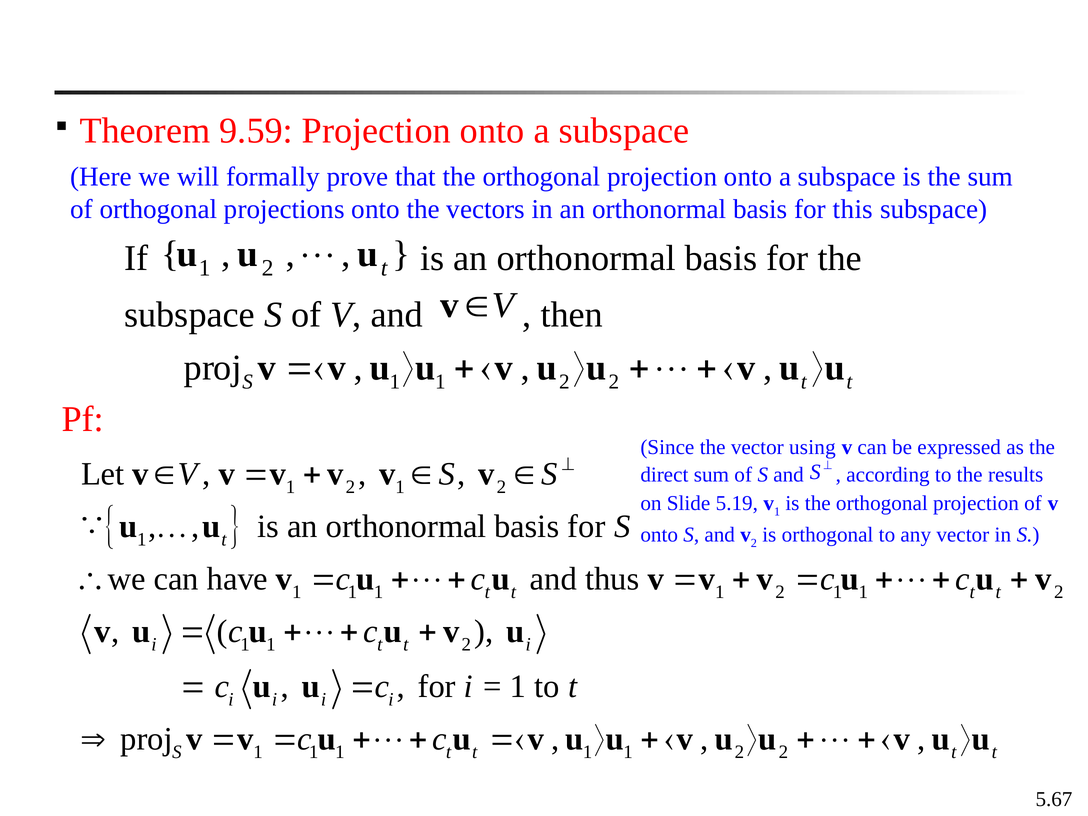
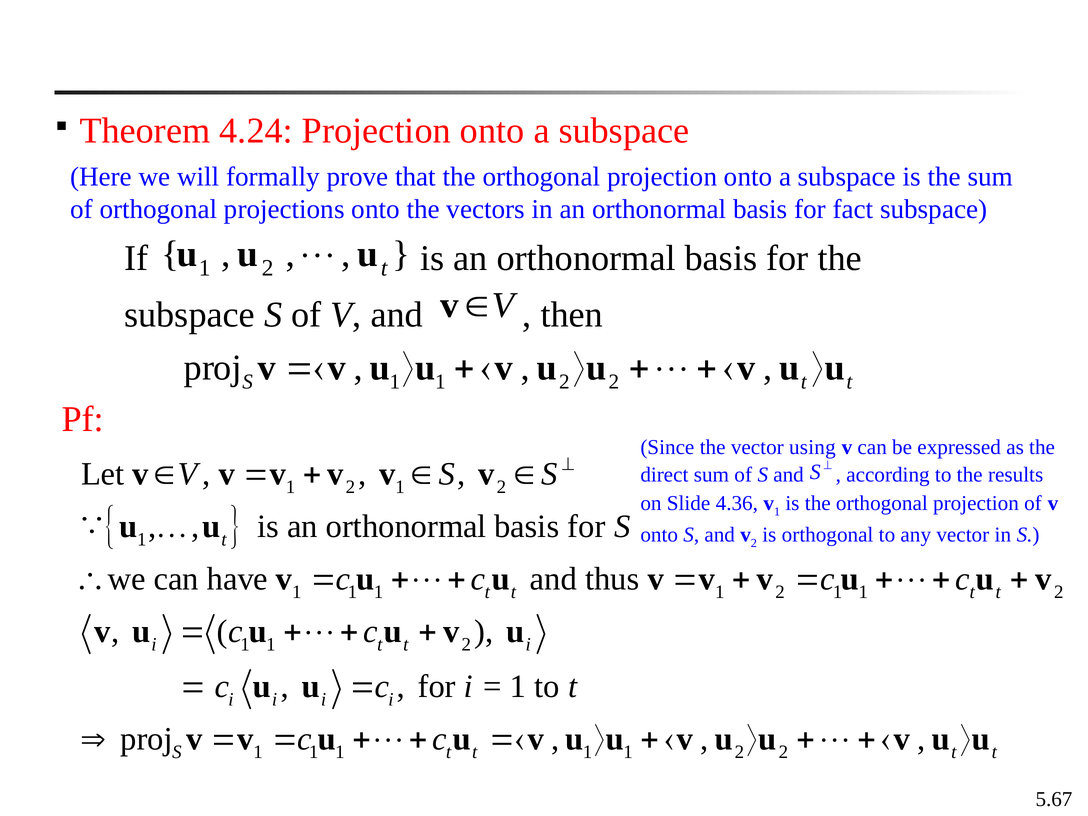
9.59: 9.59 -> 4.24
this: this -> fact
5.19: 5.19 -> 4.36
